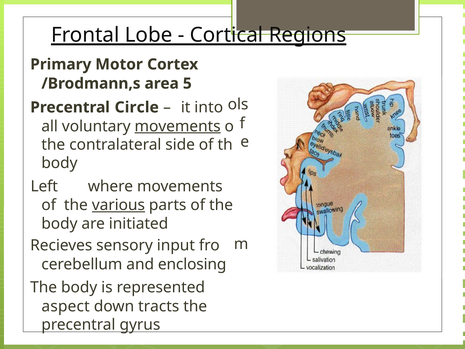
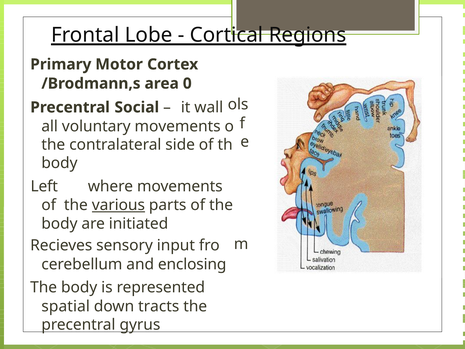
5: 5 -> 0
Circle: Circle -> Social
into: into -> wall
movements at (178, 126) underline: present -> none
aspect: aspect -> spatial
